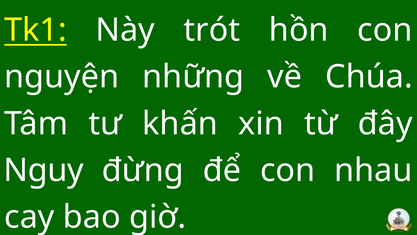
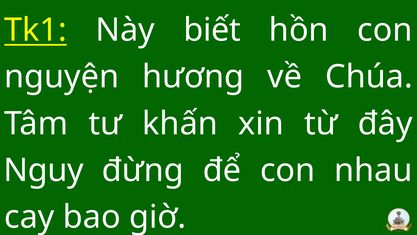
trót: trót -> biết
những: những -> hương
